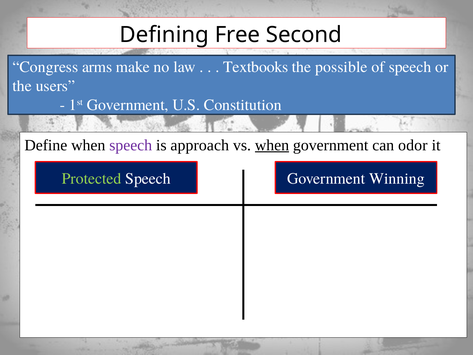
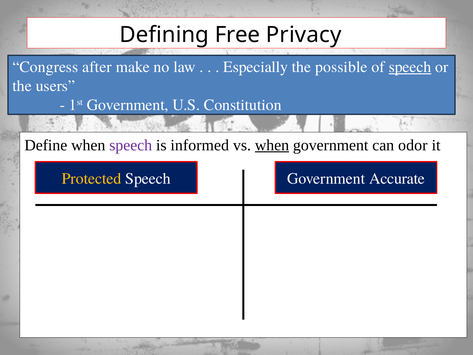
Second: Second -> Privacy
arms: arms -> after
Textbooks: Textbooks -> Especially
speech at (410, 67) underline: none -> present
approach: approach -> informed
Protected colour: light green -> yellow
Winning: Winning -> Accurate
